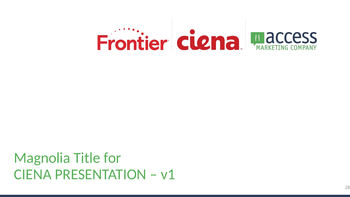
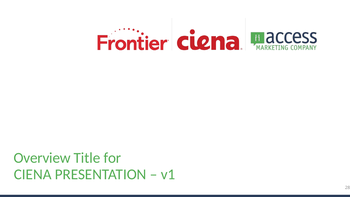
Magnolia: Magnolia -> Overview
